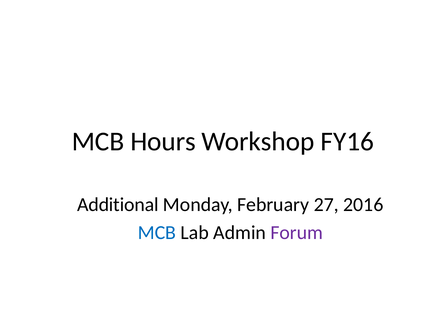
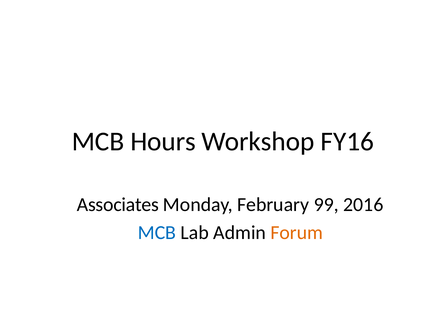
Additional: Additional -> Associates
27: 27 -> 99
Forum colour: purple -> orange
